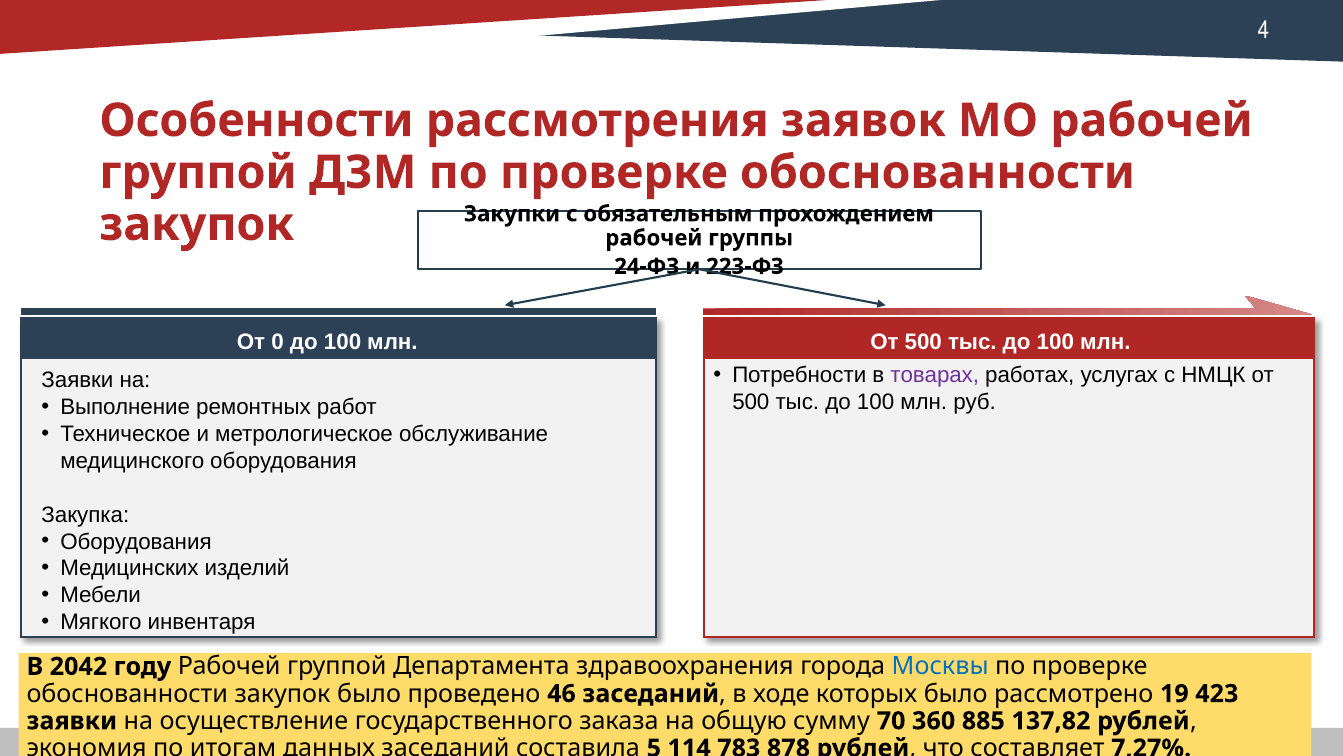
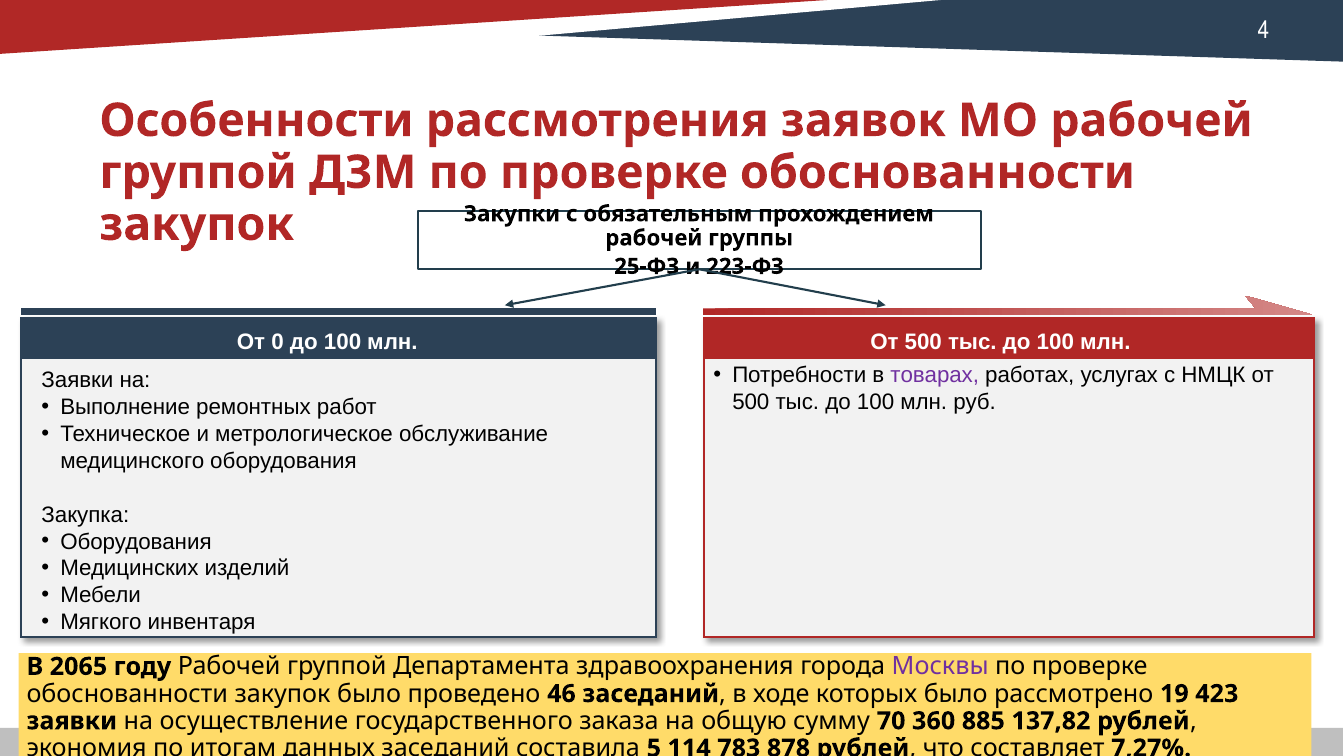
24-ФЗ: 24-ФЗ -> 25-ФЗ
2042: 2042 -> 2065
Москвы colour: blue -> purple
